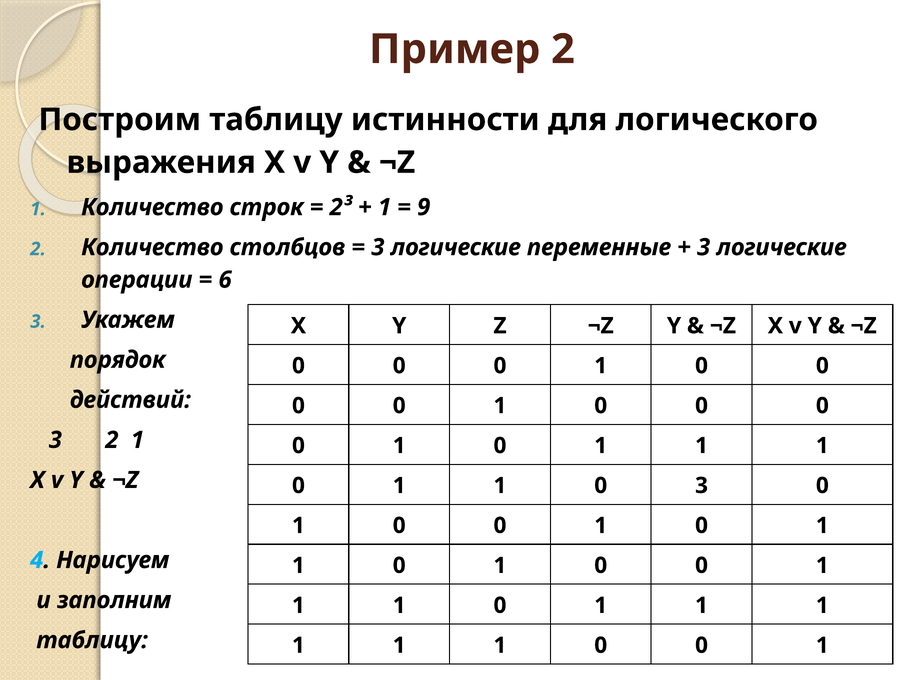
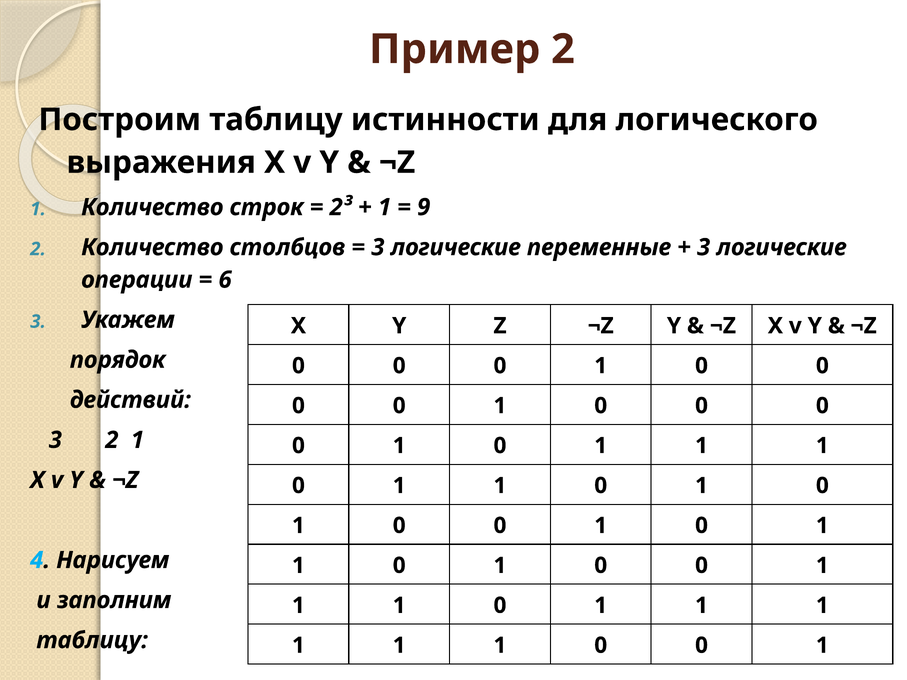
3 at (702, 486): 3 -> 1
